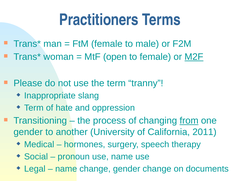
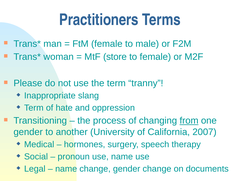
open: open -> store
M2F underline: present -> none
2011: 2011 -> 2007
